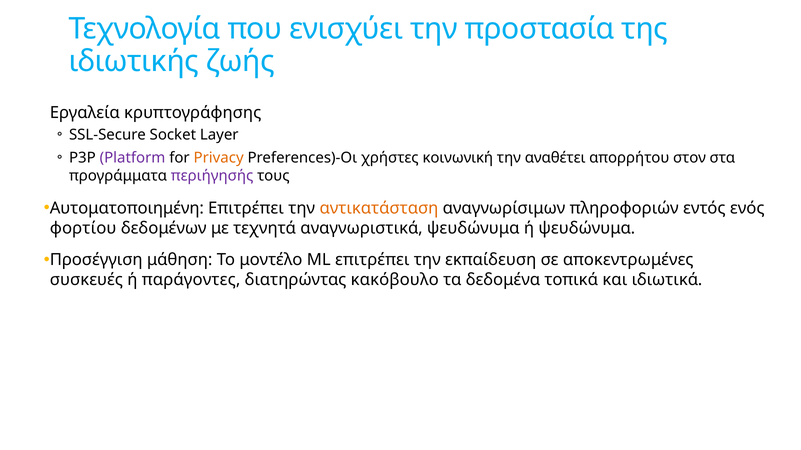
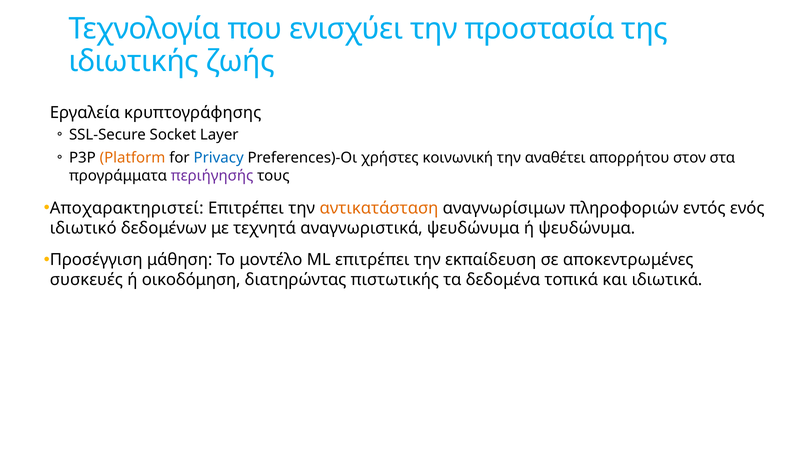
Platform colour: purple -> orange
Privacy colour: orange -> blue
Αυτοματοποιημένη: Αυτοματοποιημένη -> Αποχαρακτηριστεί
φορτίου: φορτίου -> ιδιωτικό
παράγοντες: παράγοντες -> οικοδόμηση
κακόβουλο: κακόβουλο -> πιστωτικής
